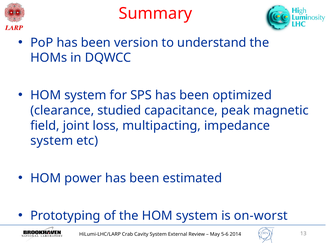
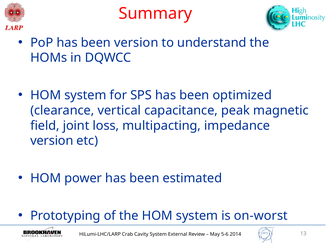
studied: studied -> vertical
system at (52, 141): system -> version
